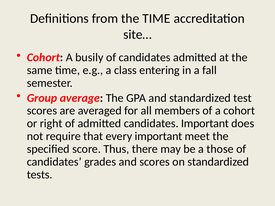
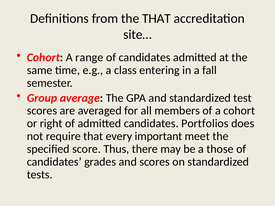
the TIME: TIME -> THAT
busily: busily -> range
candidates Important: Important -> Portfolios
